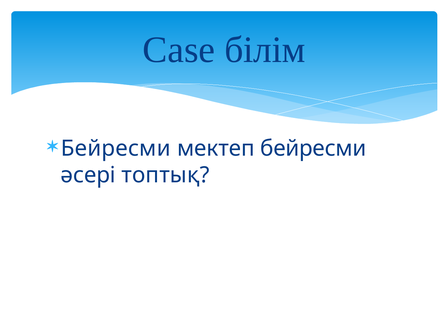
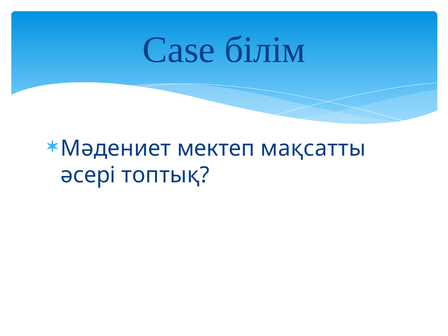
Бейресми at (116, 148): Бейресми -> Мәдениет
мектеп бейресми: бейресми -> мақсатты
